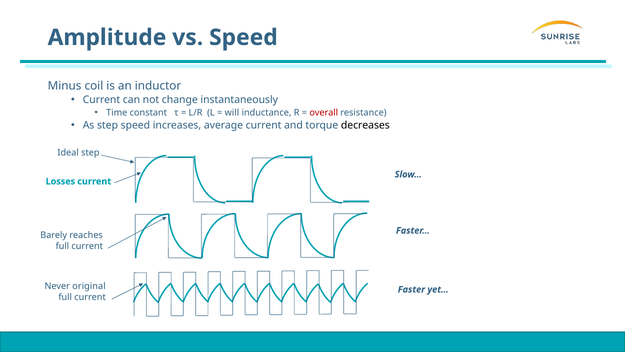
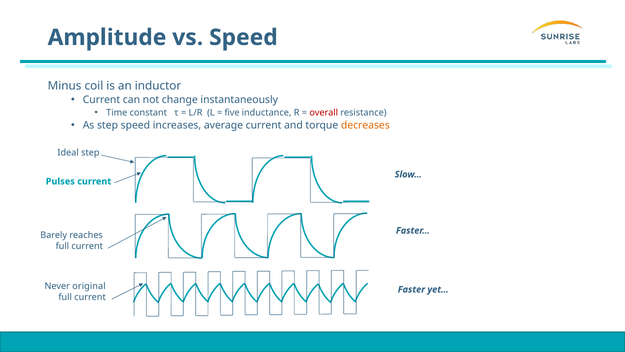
will: will -> five
decreases colour: black -> orange
Losses: Losses -> Pulses
